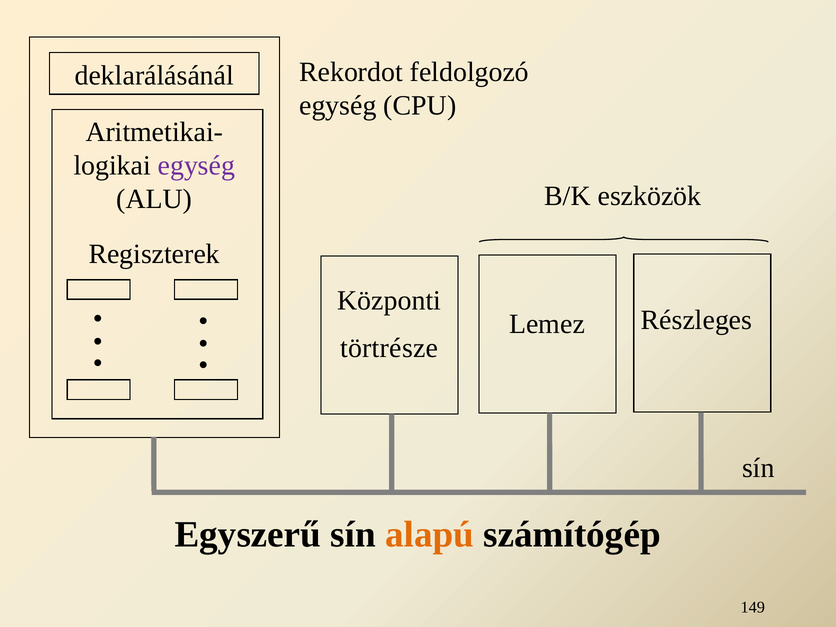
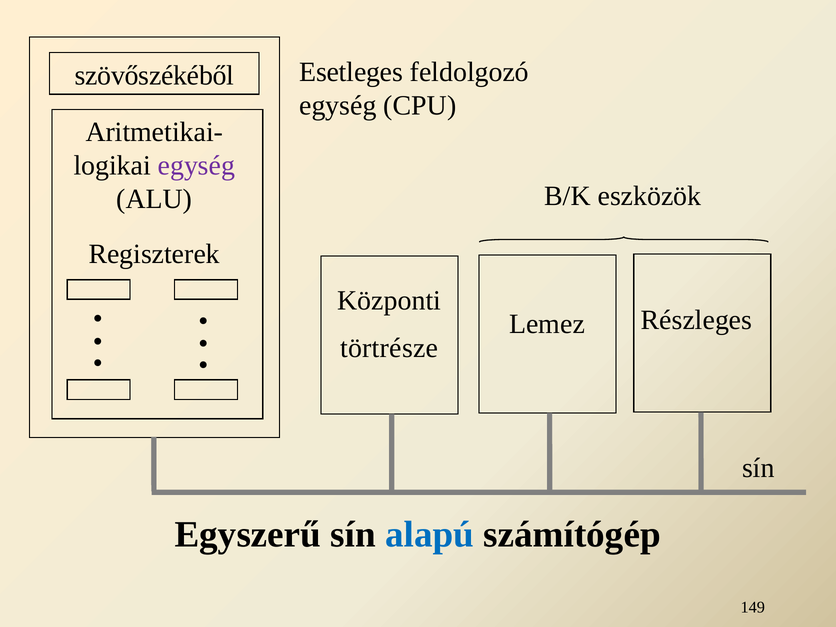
Rekordot: Rekordot -> Esetleges
deklarálásánál: deklarálásánál -> szövőszékéből
alapú colour: orange -> blue
